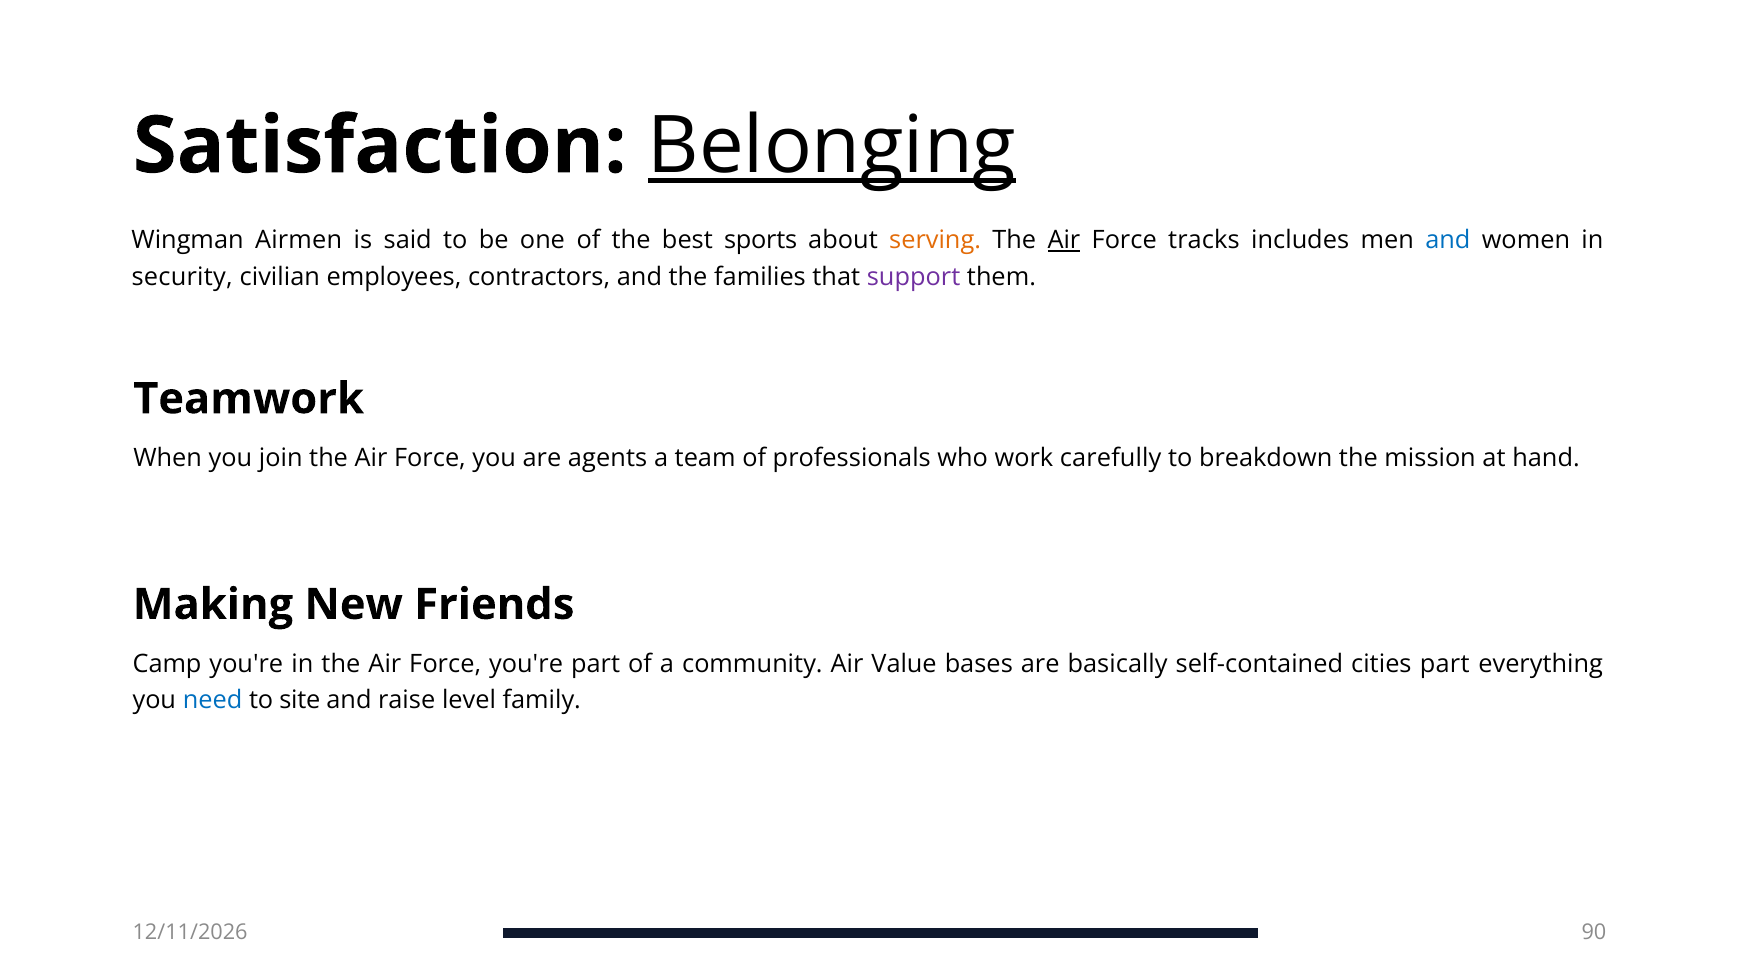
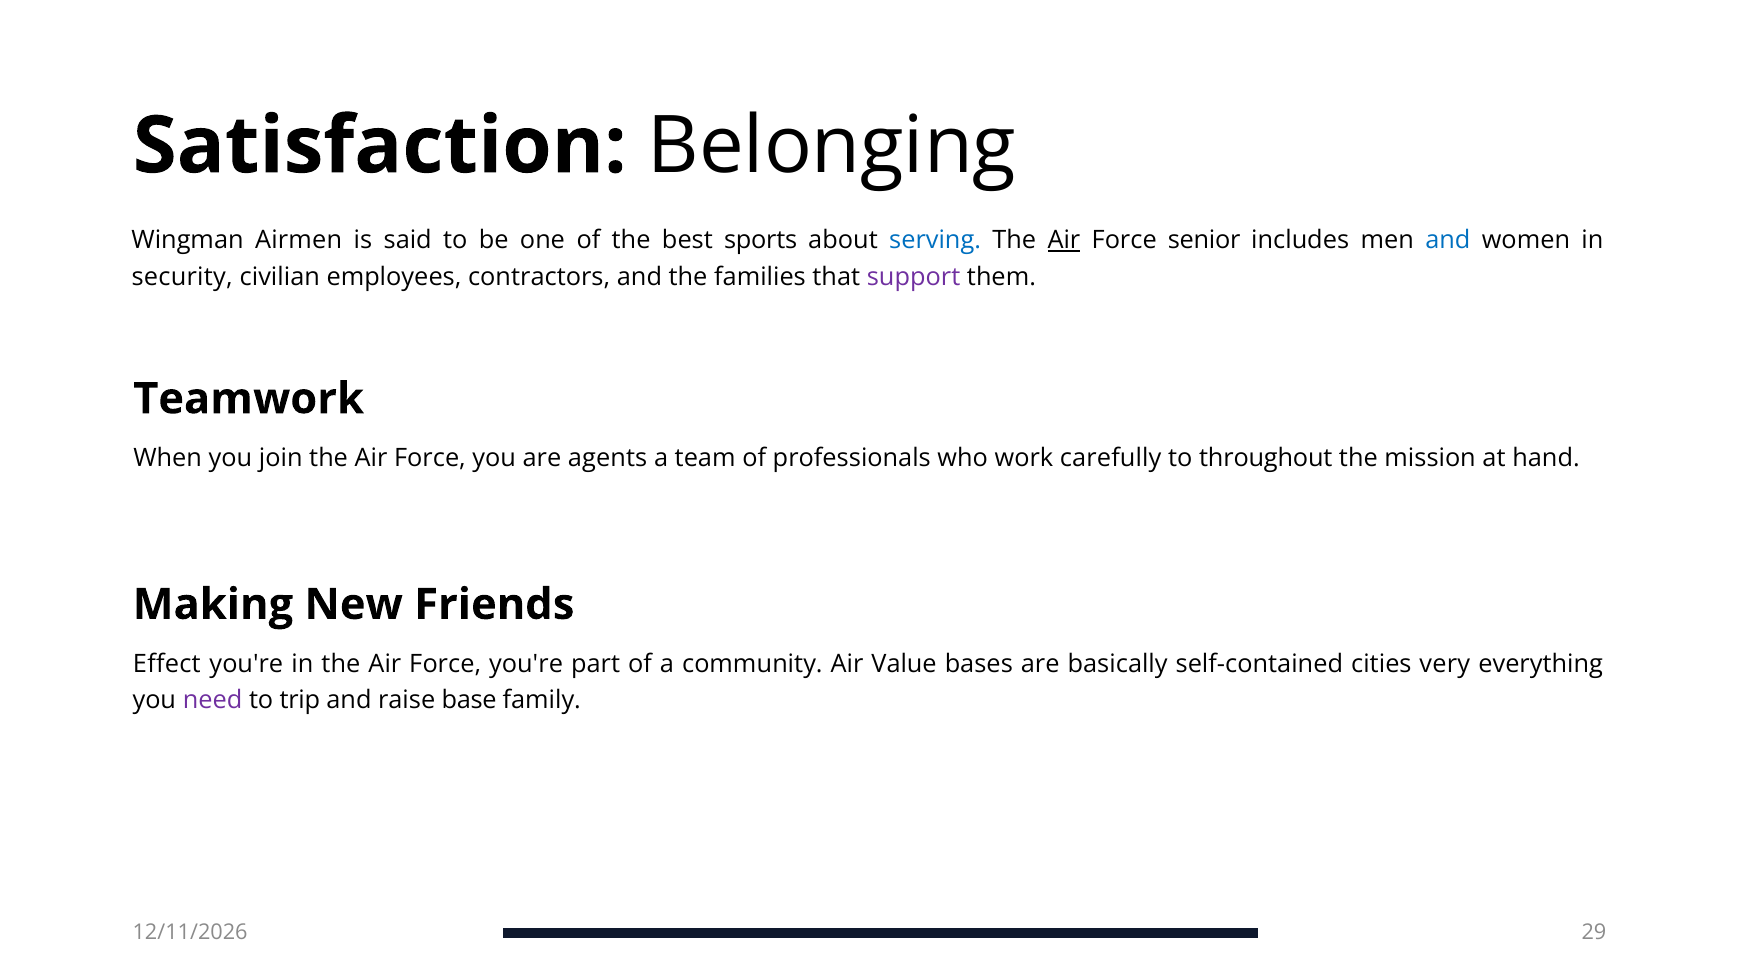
Belonging underline: present -> none
serving colour: orange -> blue
tracks: tracks -> senior
breakdown: breakdown -> throughout
Camp: Camp -> Effect
cities part: part -> very
need colour: blue -> purple
site: site -> trip
level: level -> base
90: 90 -> 29
